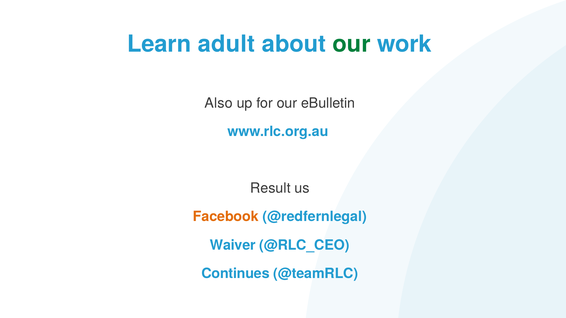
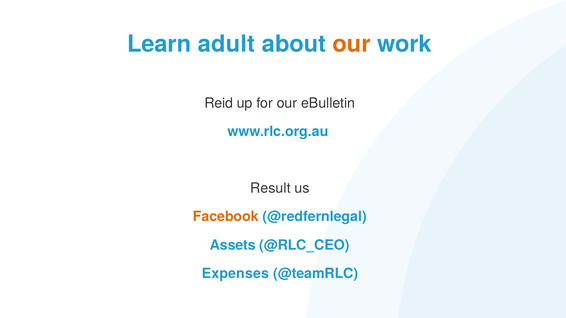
our at (352, 44) colour: green -> orange
Also: Also -> Reid
Waiver: Waiver -> Assets
Continues: Continues -> Expenses
